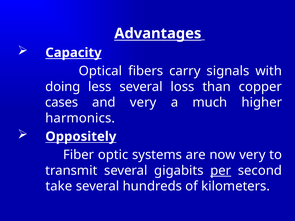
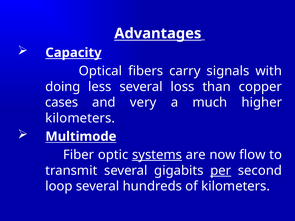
harmonics at (80, 118): harmonics -> kilometers
Oppositely: Oppositely -> Multimode
systems underline: none -> present
now very: very -> flow
take: take -> loop
